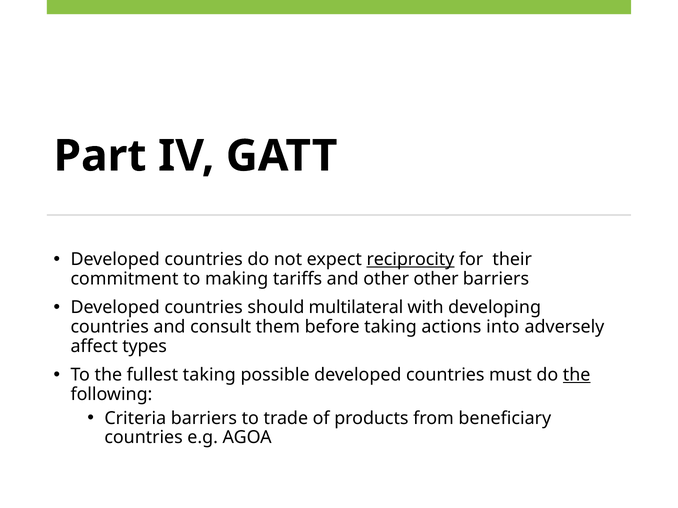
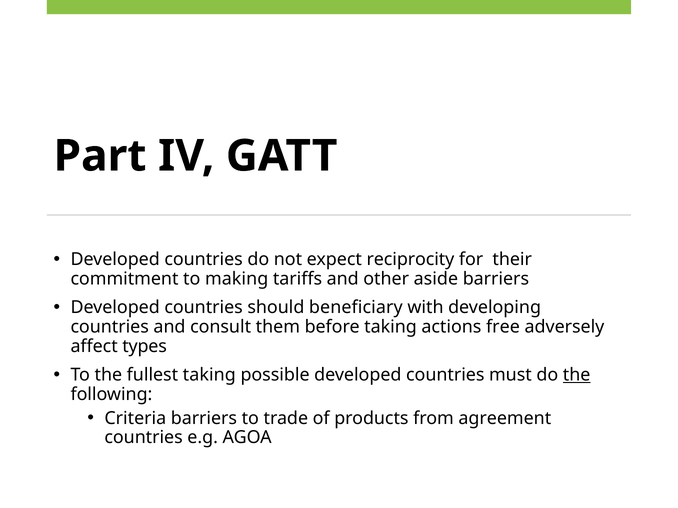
reciprocity underline: present -> none
other other: other -> aside
multilateral: multilateral -> beneficiary
into: into -> free
beneficiary: beneficiary -> agreement
